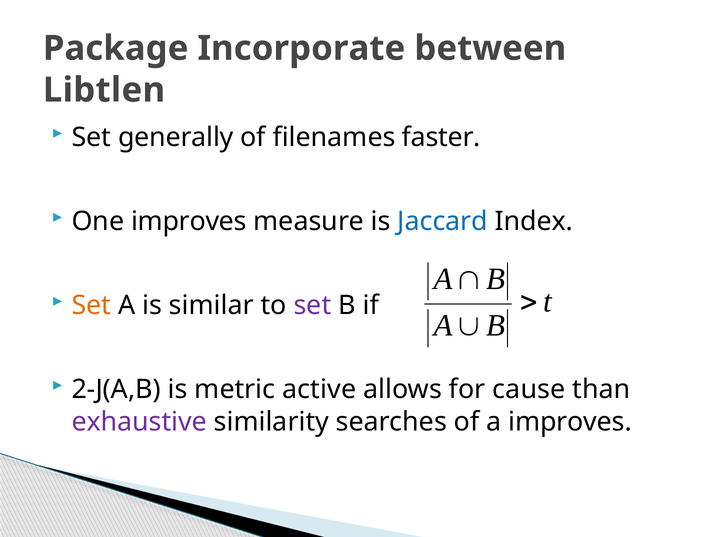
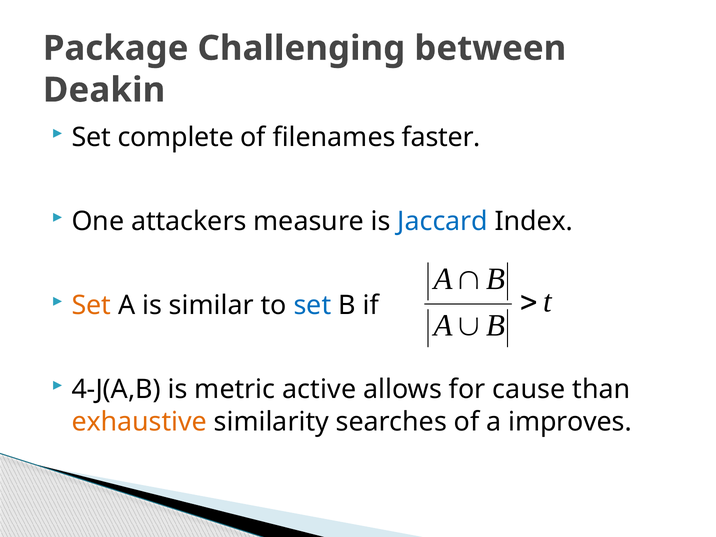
Incorporate: Incorporate -> Challenging
Libtlen: Libtlen -> Deakin
generally: generally -> complete
One improves: improves -> attackers
set at (312, 305) colour: purple -> blue
2-J(A,B: 2-J(A,B -> 4-J(A,B
exhaustive colour: purple -> orange
